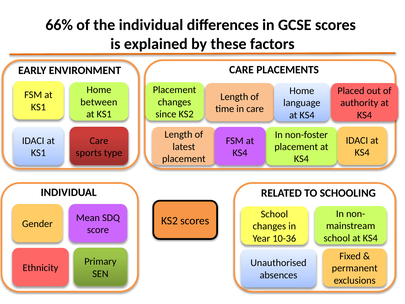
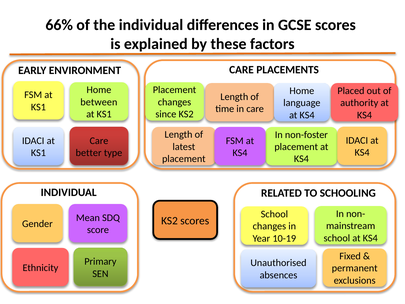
sports: sports -> better
10-36: 10-36 -> 10-19
